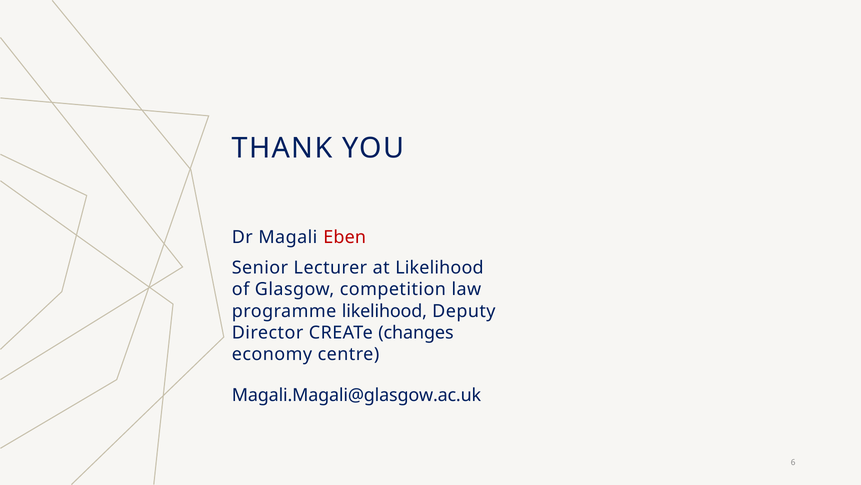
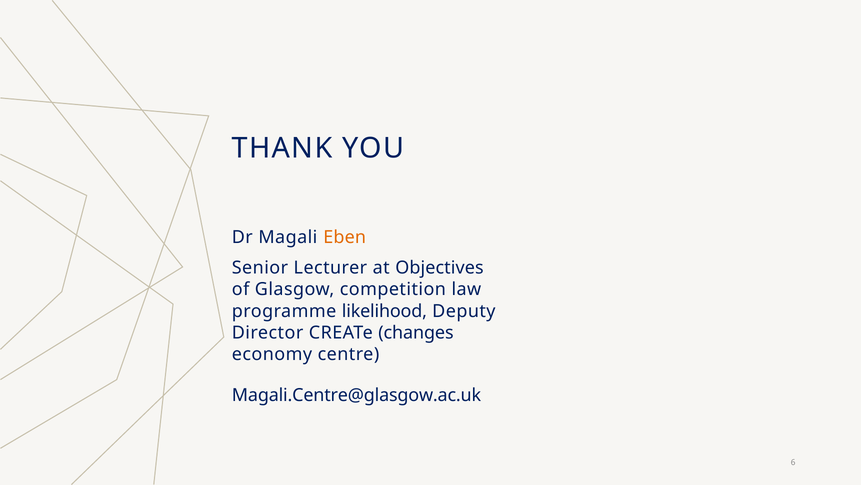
Eben colour: red -> orange
at Likelihood: Likelihood -> Objectives
Magali.Magali@glasgow.ac.uk: Magali.Magali@glasgow.ac.uk -> Magali.Centre@glasgow.ac.uk
